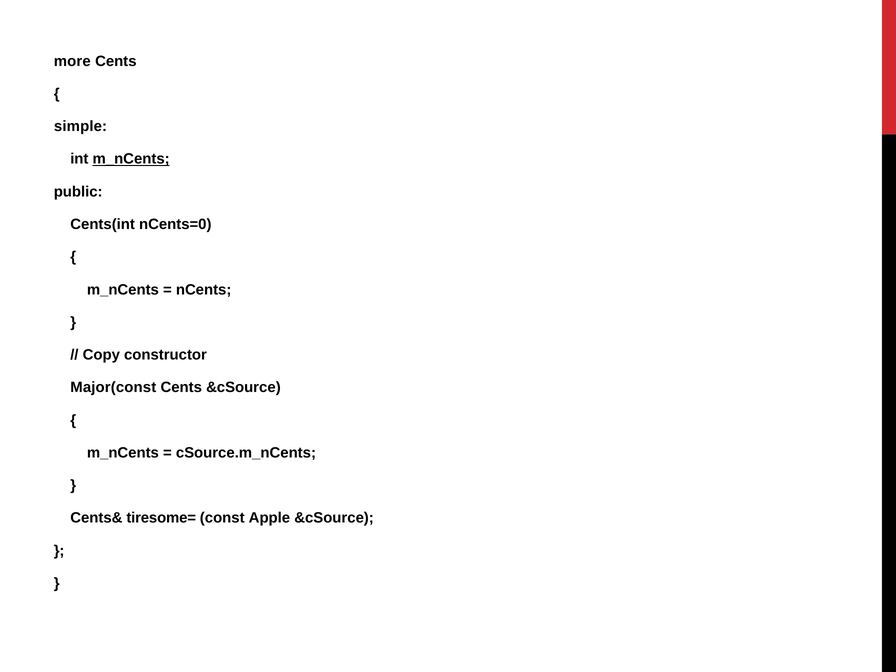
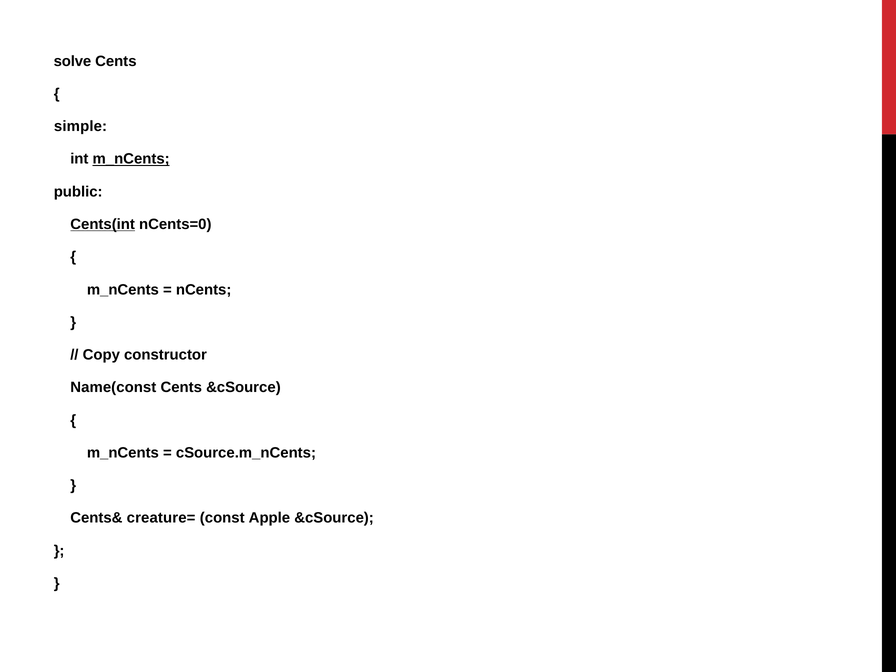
more: more -> solve
Cents(int underline: none -> present
Major(const: Major(const -> Name(const
tiresome=: tiresome= -> creature=
